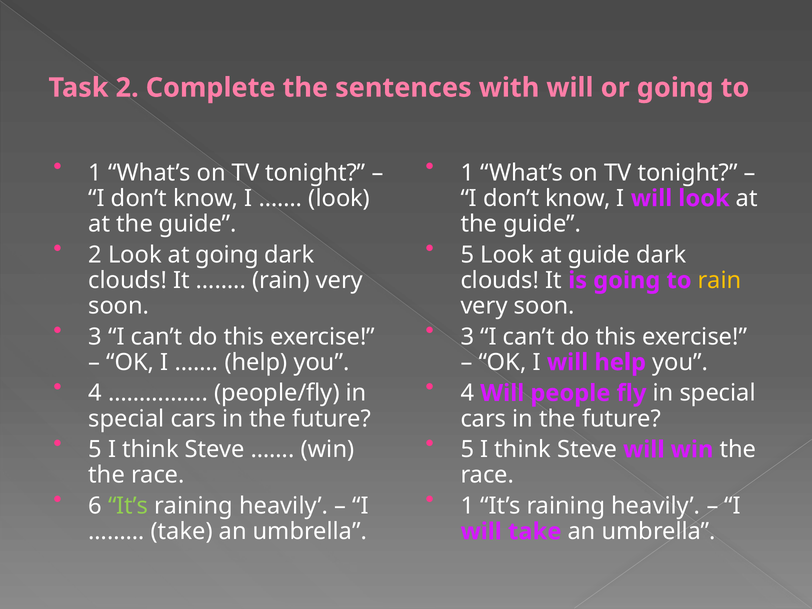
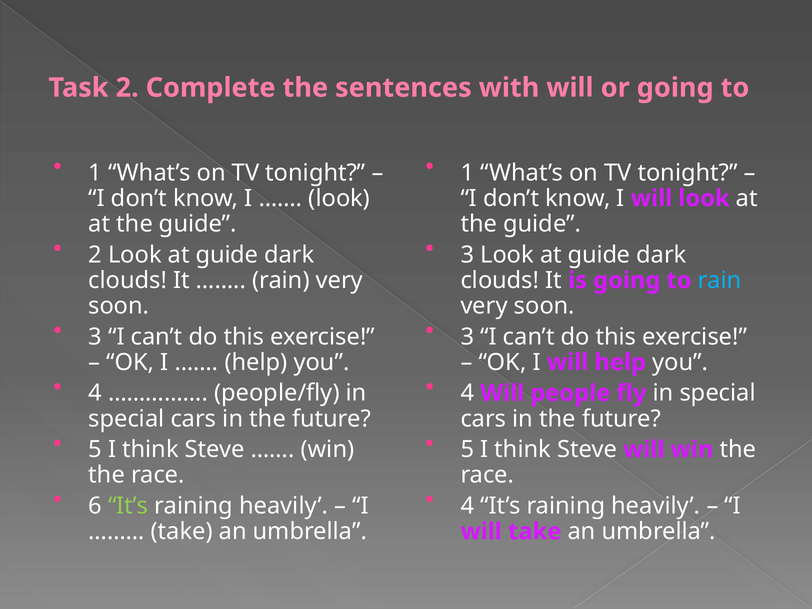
2 Look at going: going -> guide
5 at (467, 255): 5 -> 3
rain at (720, 280) colour: yellow -> light blue
1 at (467, 506): 1 -> 4
